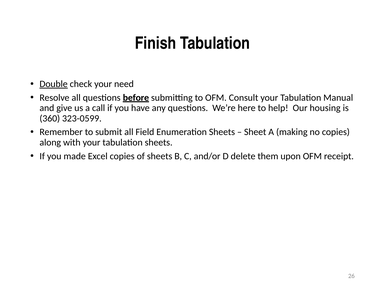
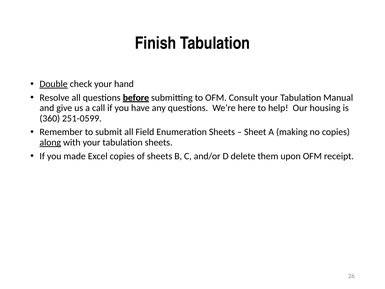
need: need -> hand
323-0599: 323-0599 -> 251-0599
along underline: none -> present
